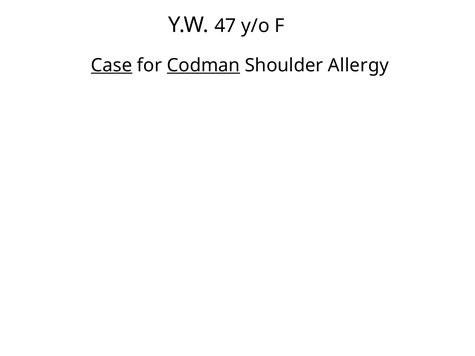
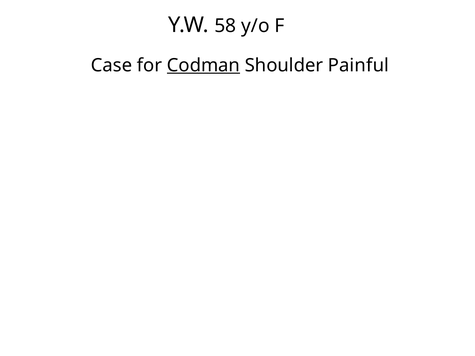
47: 47 -> 58
Case underline: present -> none
Allergy: Allergy -> Painful
